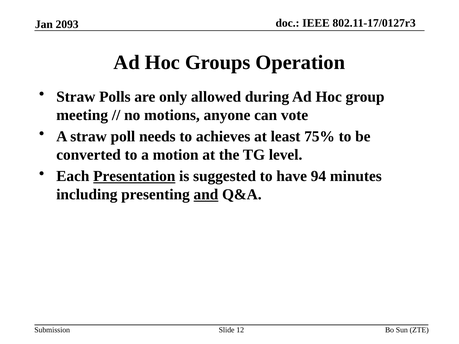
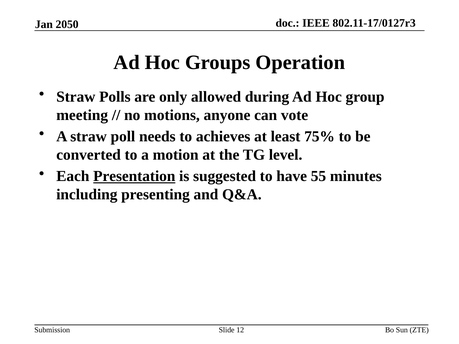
2093: 2093 -> 2050
94: 94 -> 55
and underline: present -> none
